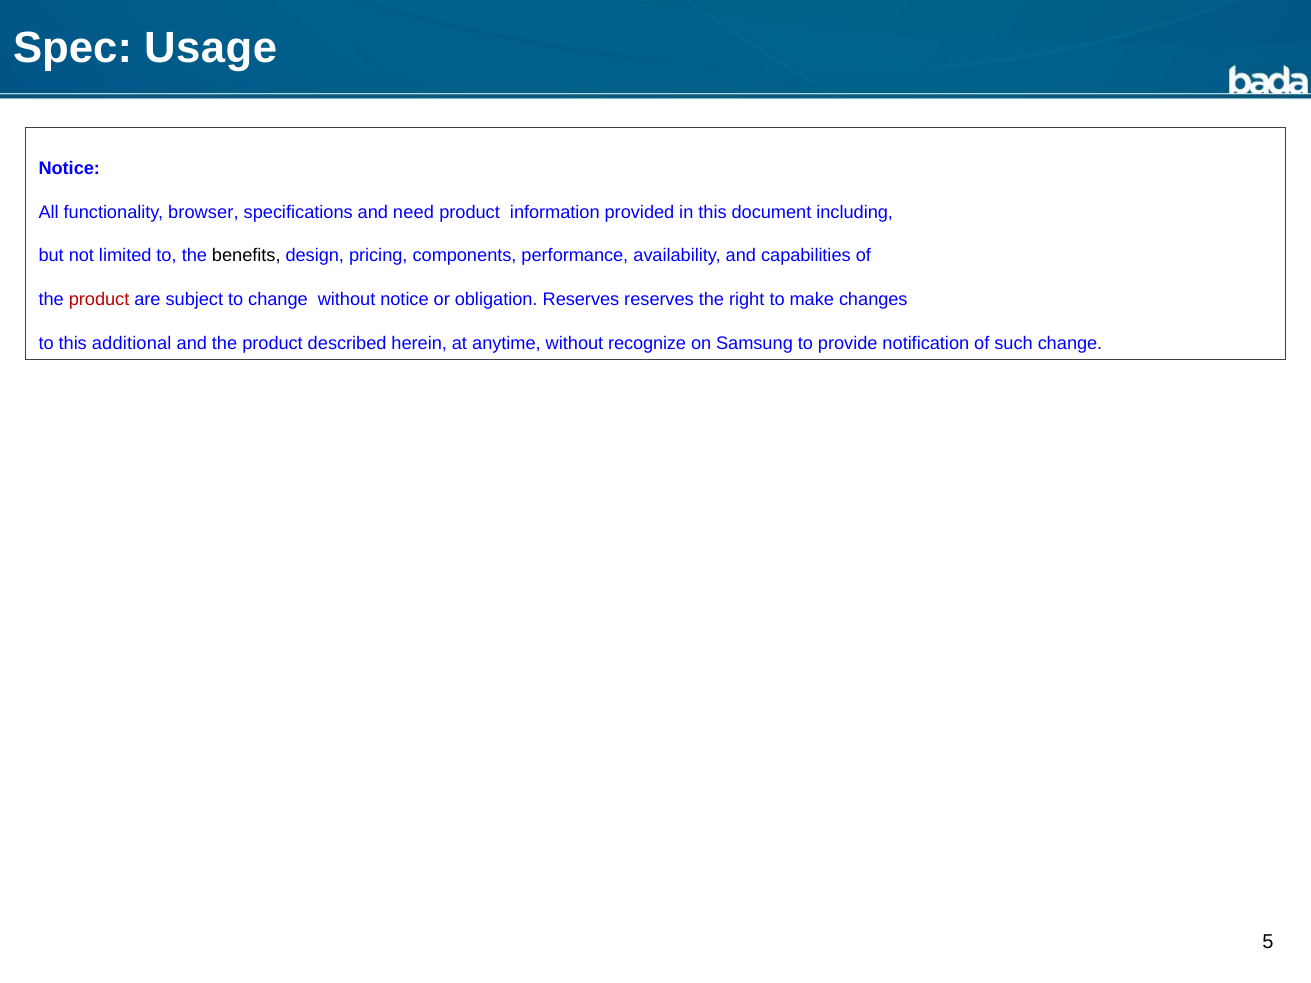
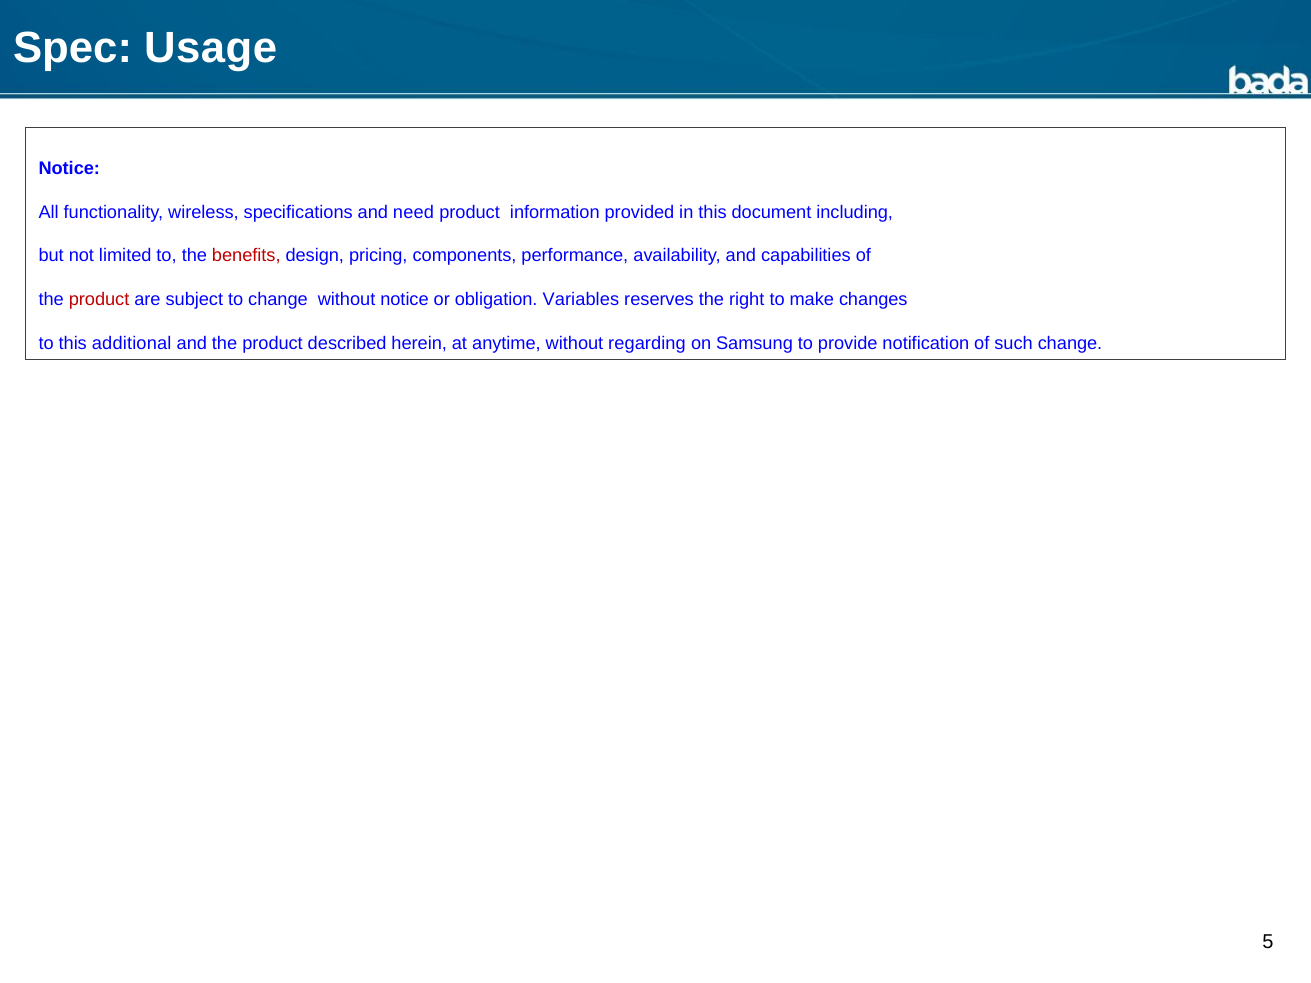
browser: browser -> wireless
benefits colour: black -> red
obligation Reserves: Reserves -> Variables
recognize: recognize -> regarding
